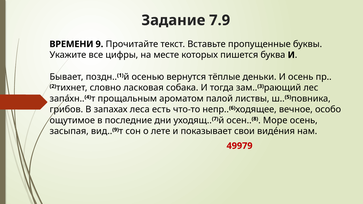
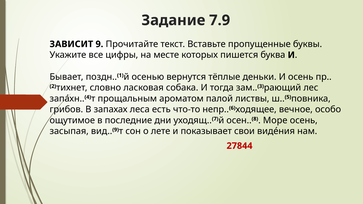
ВРЕМЕНИ: ВРЕМЕНИ -> ЗАВИСИТ
49979: 49979 -> 27844
